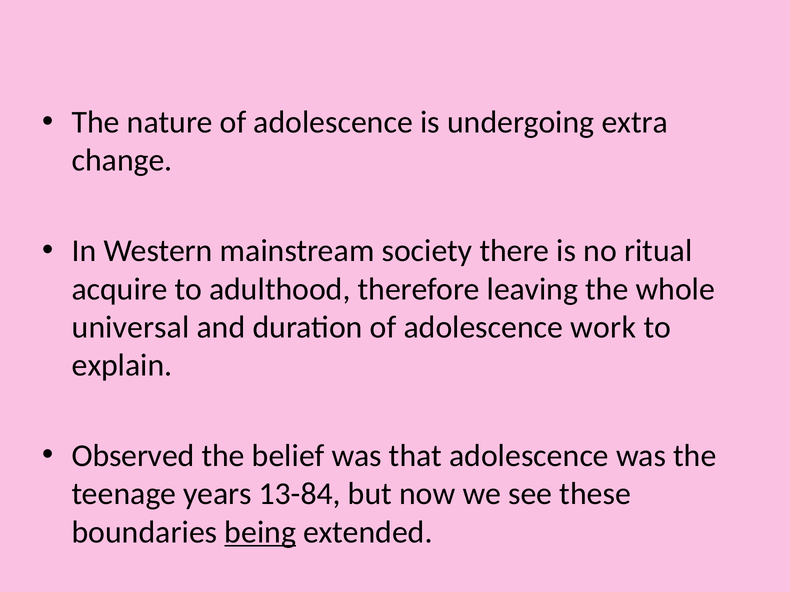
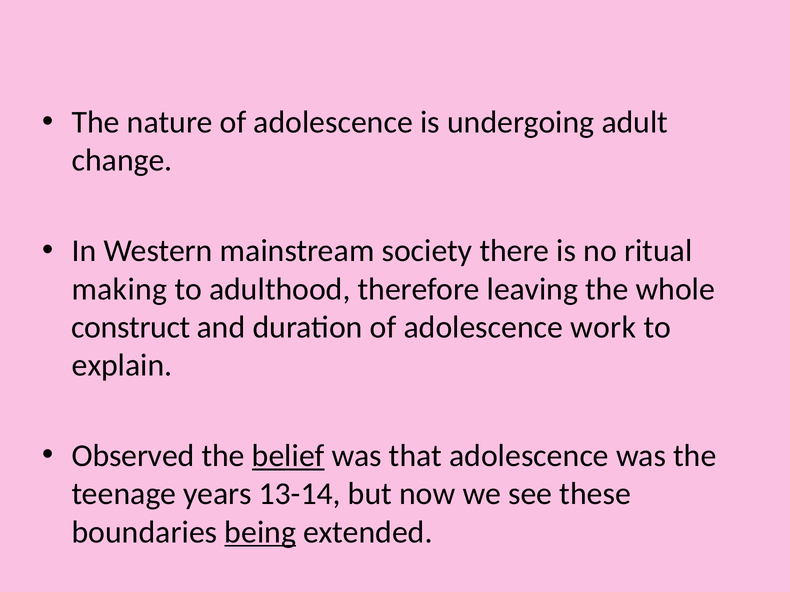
extra: extra -> adult
acquire: acquire -> making
universal: universal -> construct
belief underline: none -> present
13-84: 13-84 -> 13-14
